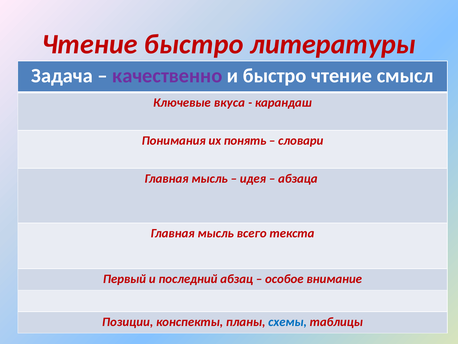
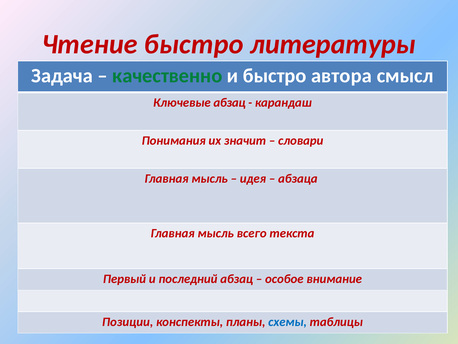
качественно colour: purple -> green
быстро чтение: чтение -> автора
Ключевые вкуса: вкуса -> абзац
понять: понять -> значит
